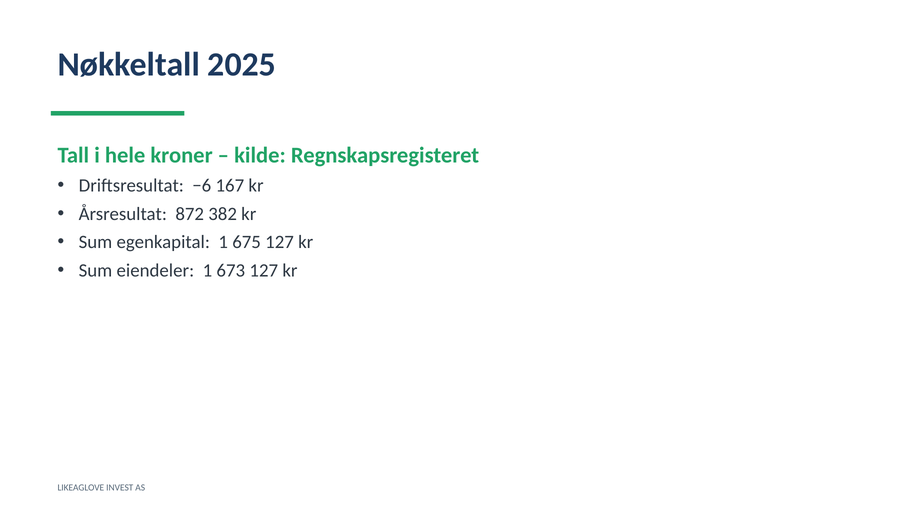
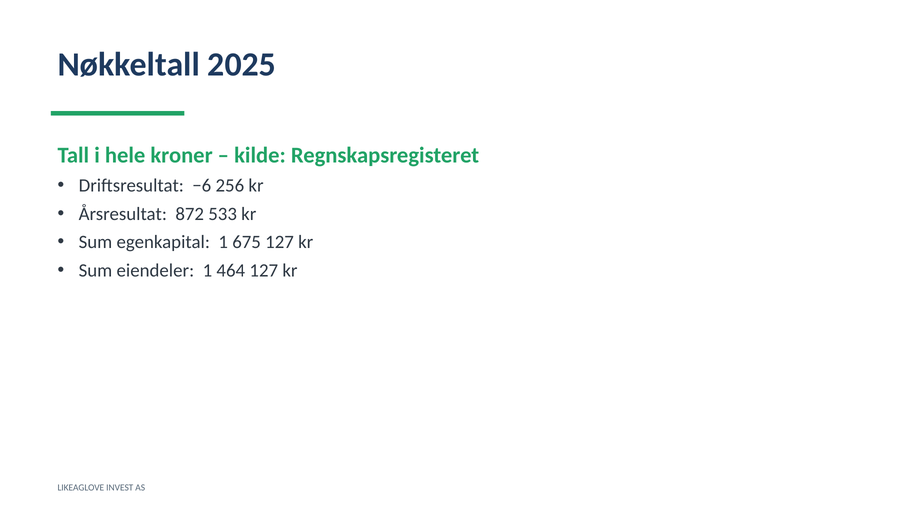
167: 167 -> 256
382: 382 -> 533
673: 673 -> 464
